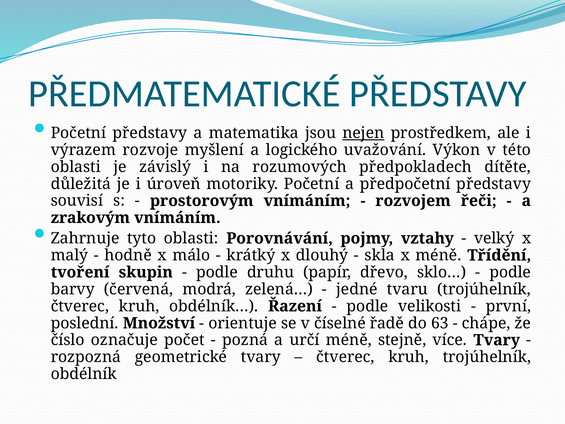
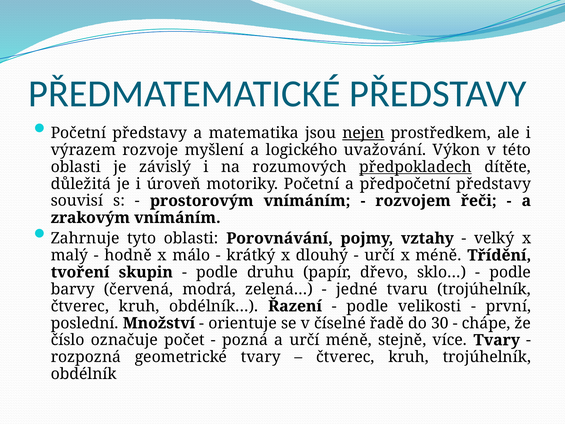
předpokladech underline: none -> present
skla at (380, 255): skla -> určí
63: 63 -> 30
